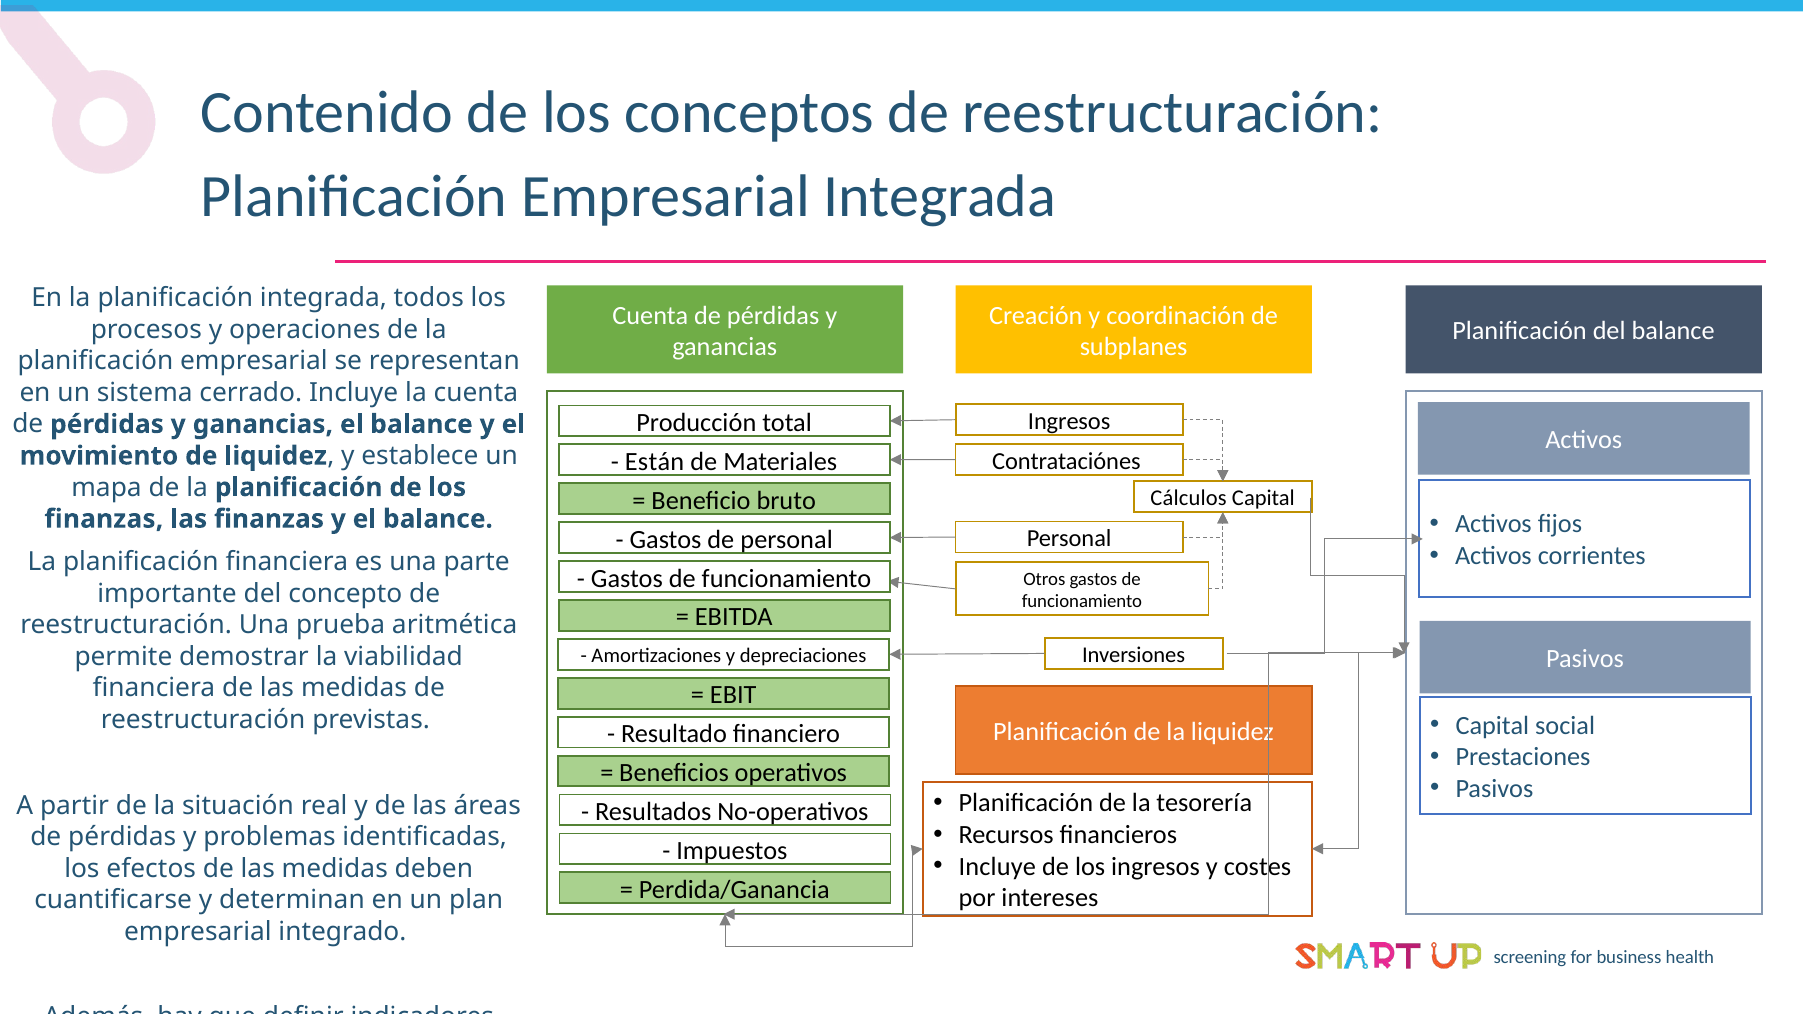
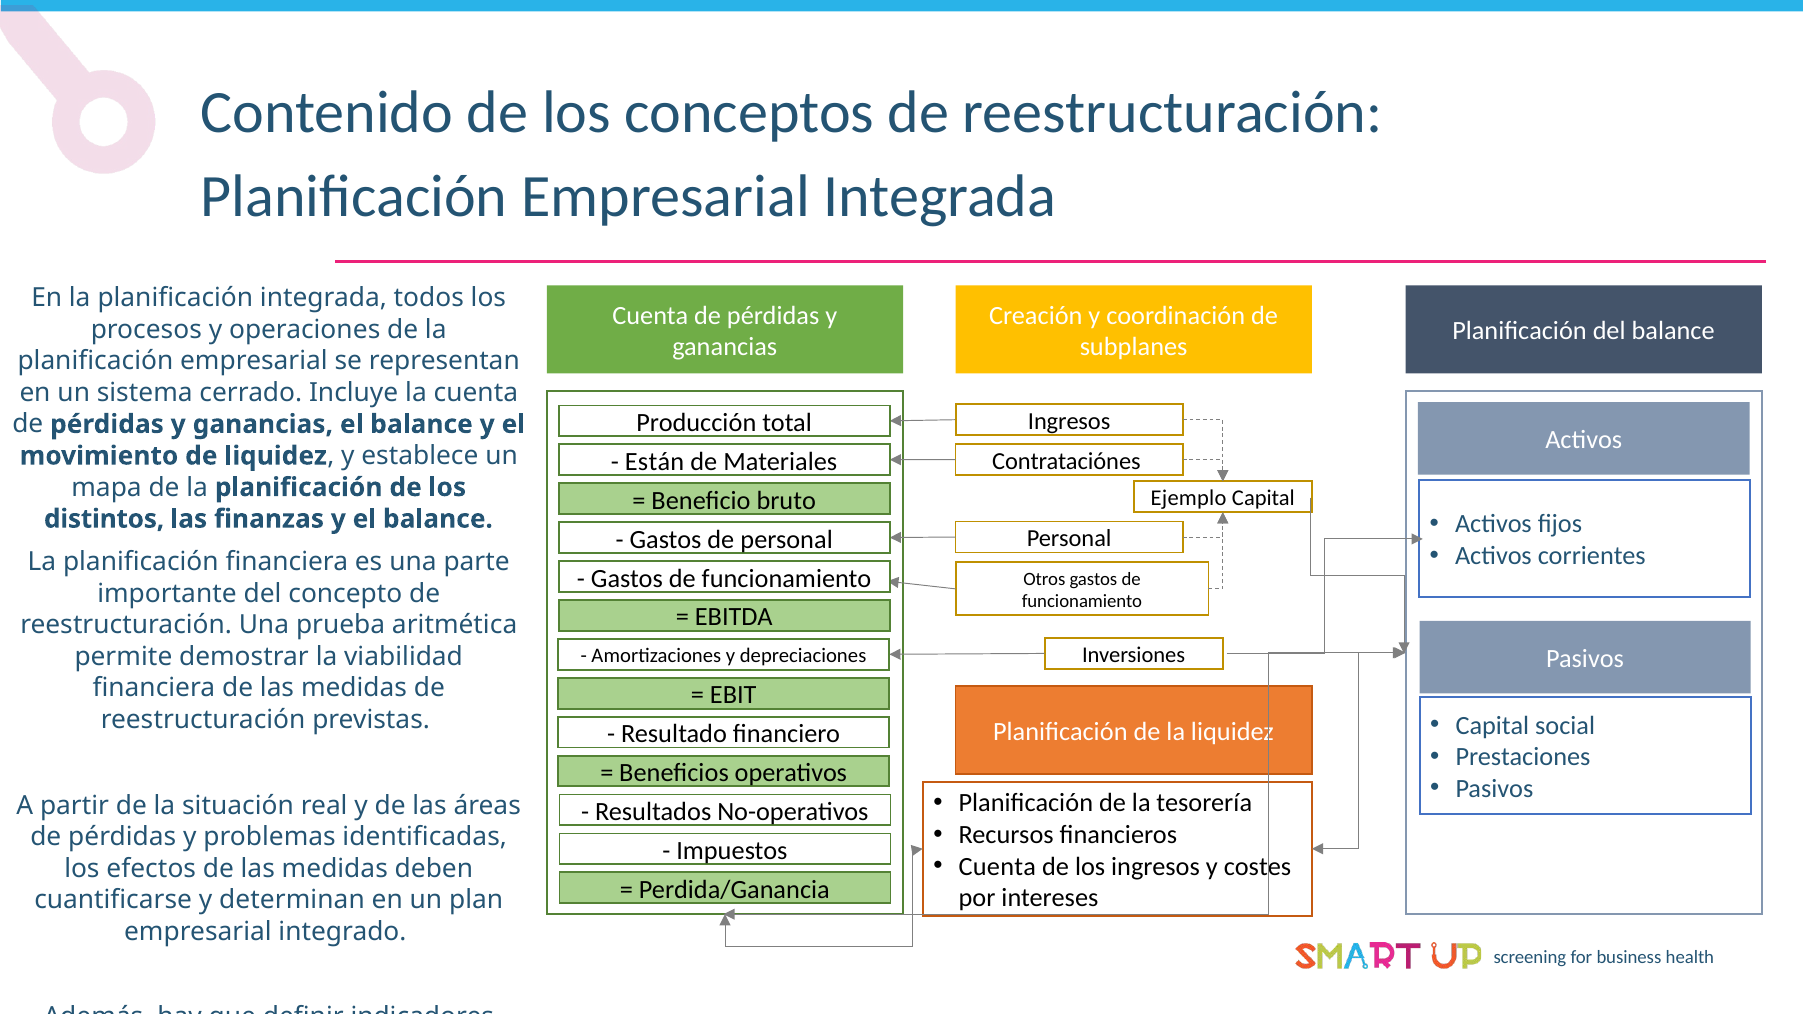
Cálculos: Cálculos -> Ejemplo
finanzas at (104, 519): finanzas -> distintos
Incluye at (997, 867): Incluye -> Cuenta
